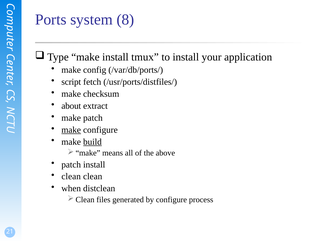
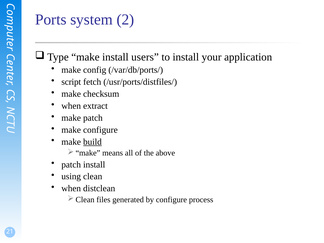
8: 8 -> 2
tmux: tmux -> users
about at (71, 106): about -> when
make at (71, 130) underline: present -> none
clean at (71, 177): clean -> using
